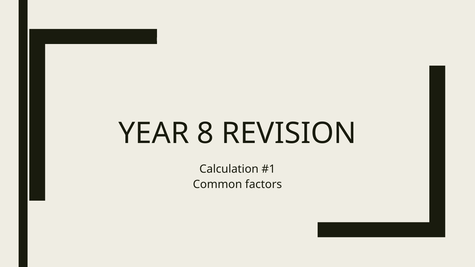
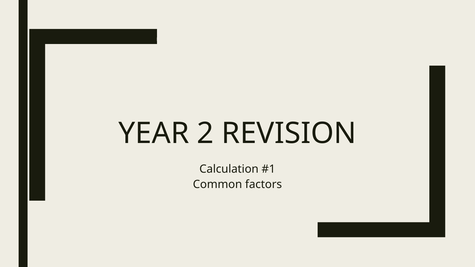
8: 8 -> 2
